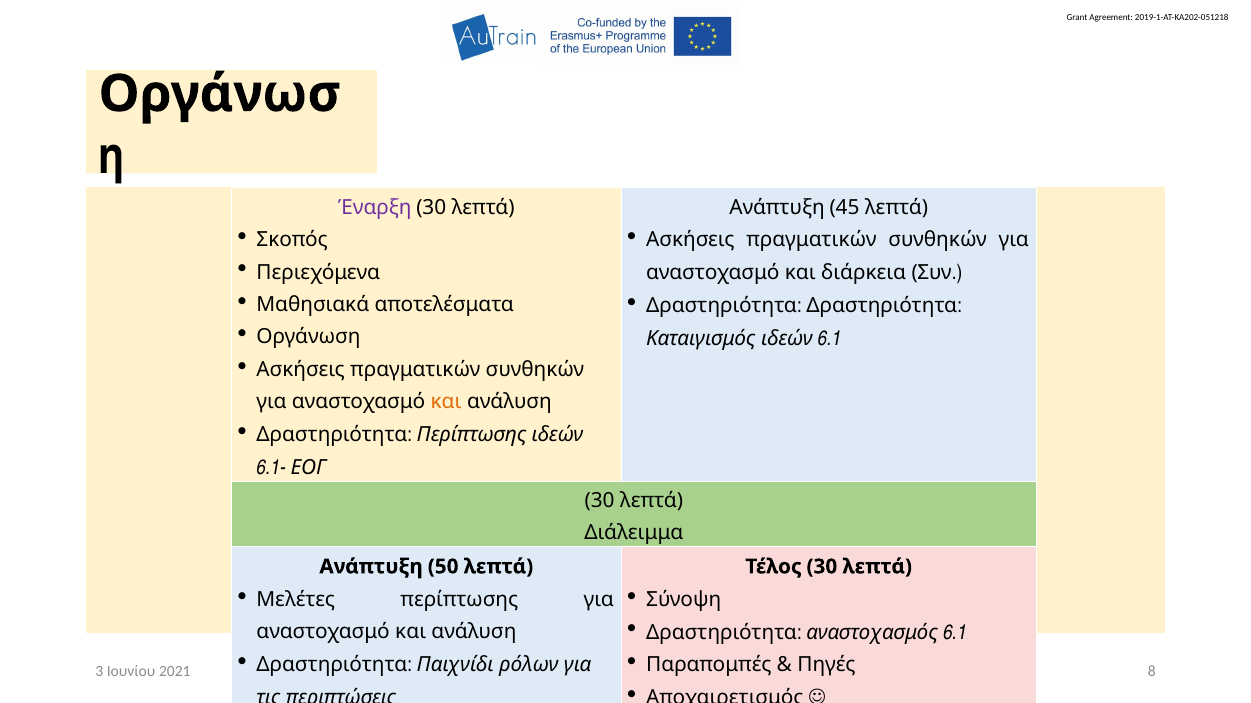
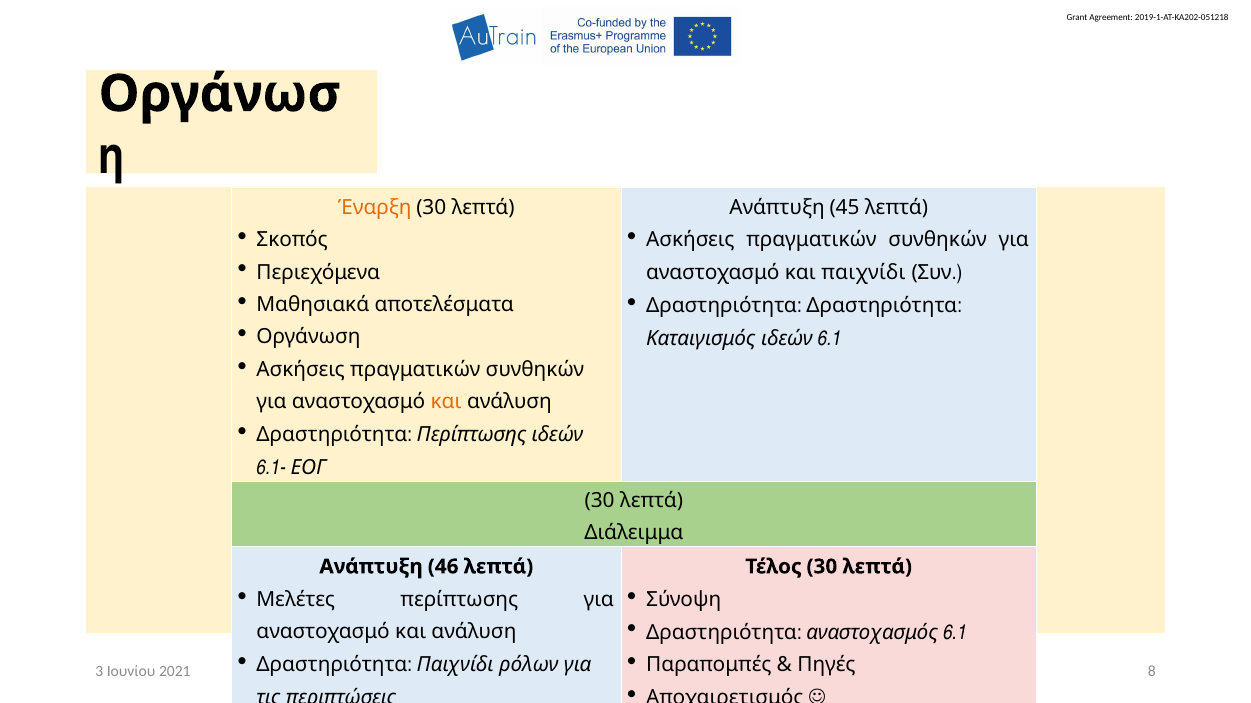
Έναρξη colour: purple -> orange
και διάρκεια: διάρκεια -> παιχνίδι
50: 50 -> 46
